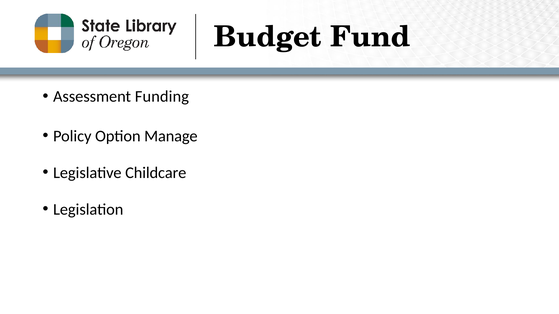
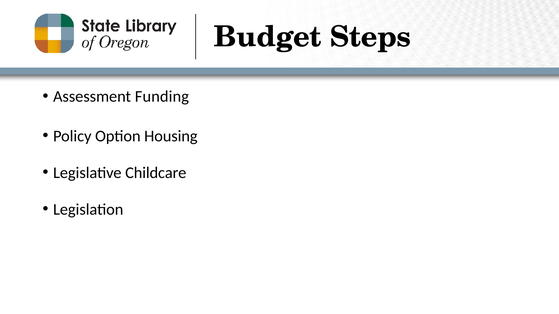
Fund: Fund -> Steps
Manage: Manage -> Housing
